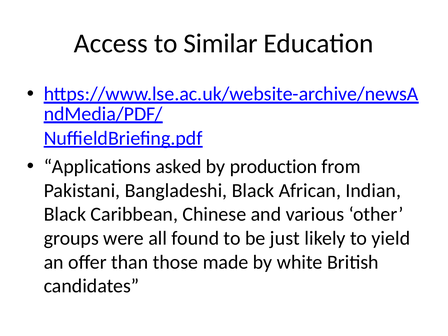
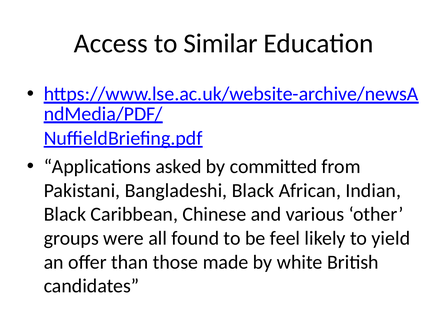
production: production -> committed
just: just -> feel
